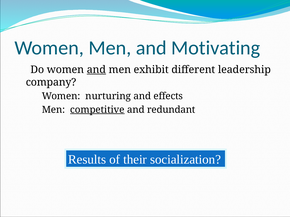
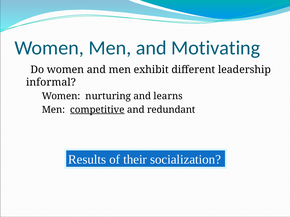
and at (96, 70) underline: present -> none
company: company -> informal
effects: effects -> learns
